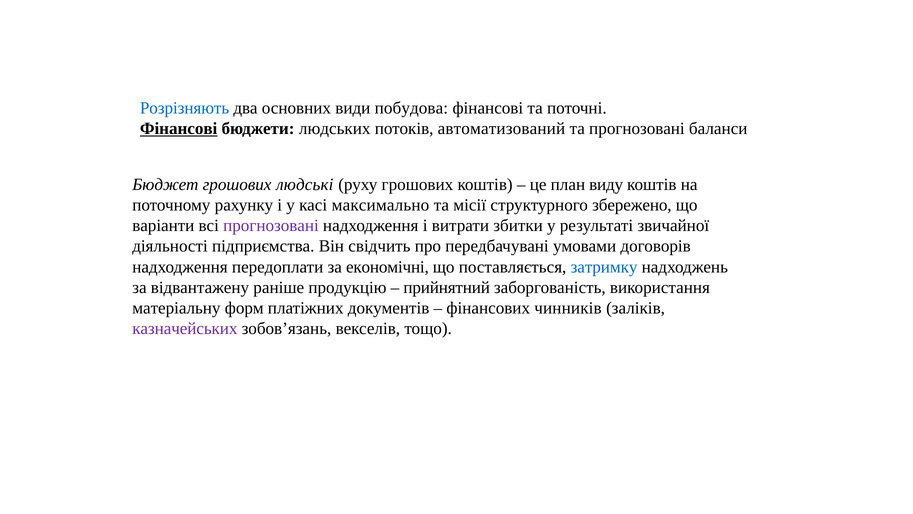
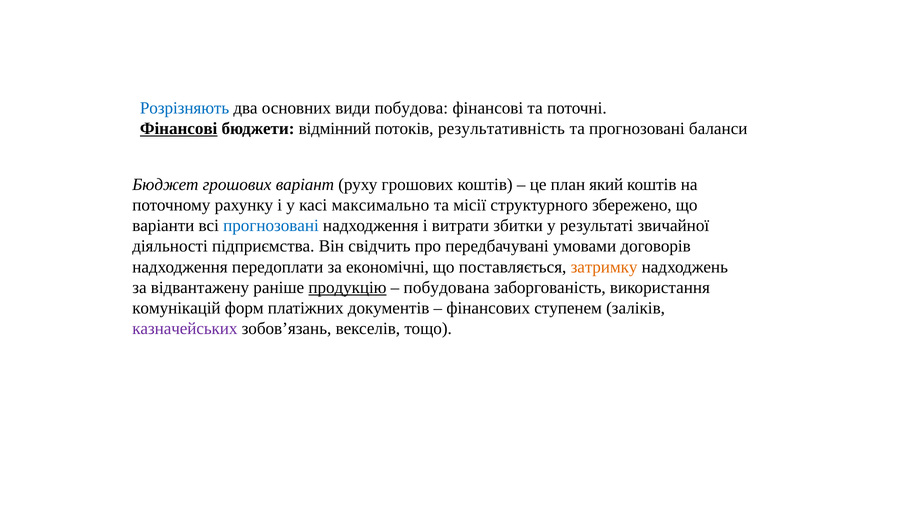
людських: людських -> відмінний
автоматизований: автоматизований -> результативність
людські: людські -> варіант
виду: виду -> який
прогнозовані at (271, 226) colour: purple -> blue
затримку colour: blue -> orange
продукцію underline: none -> present
прийнятний: прийнятний -> побудована
матеріальну: матеріальну -> комунікацій
чинників: чинників -> ступенем
